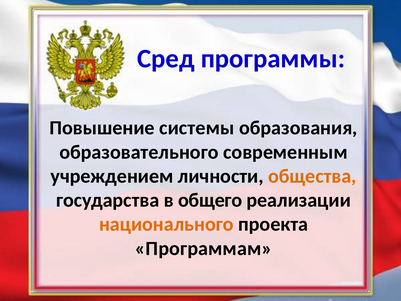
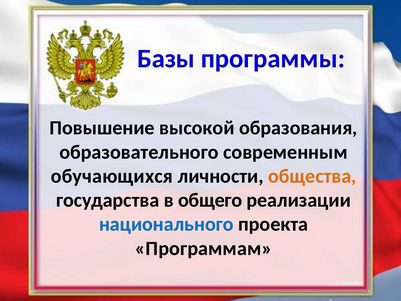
Сред: Сред -> Базы
системы: системы -> высокой
учреждением: учреждением -> обучающихся
национального colour: orange -> blue
